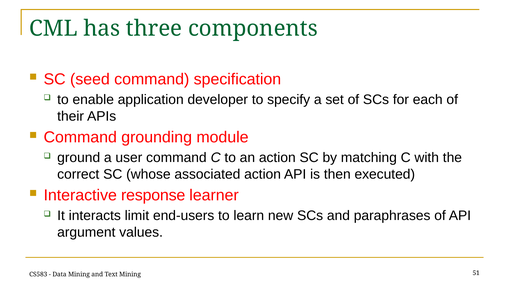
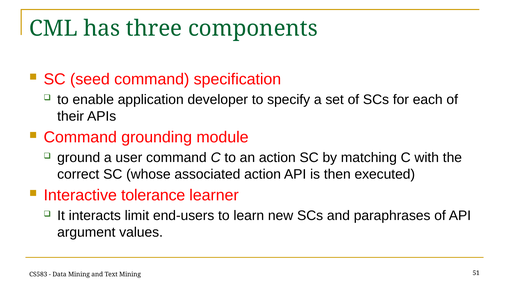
response: response -> tolerance
